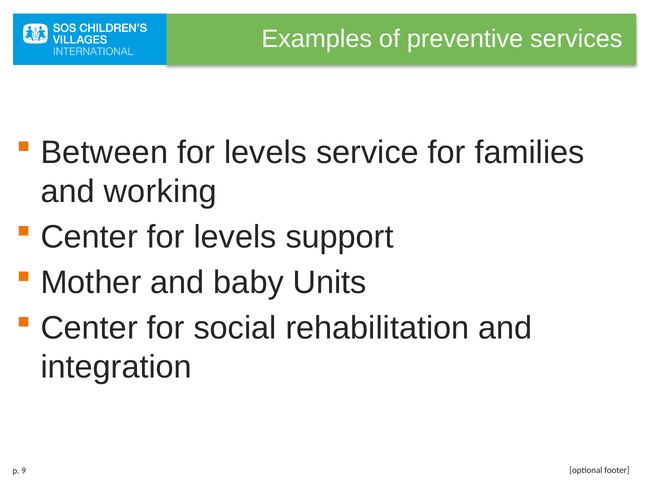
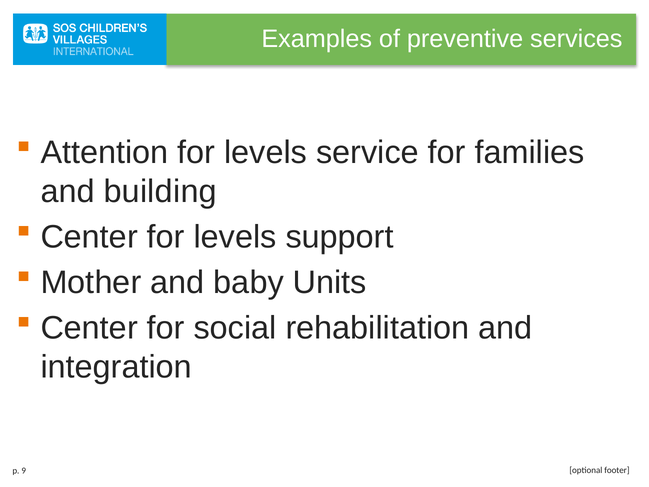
Between: Between -> Attention
working: working -> building
